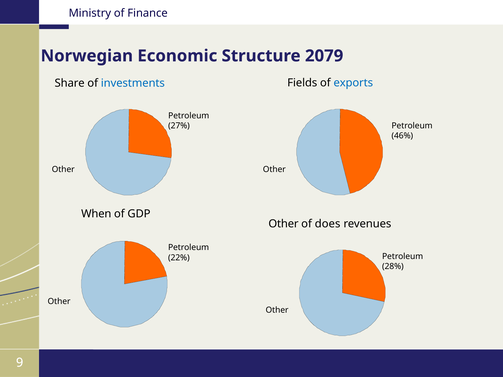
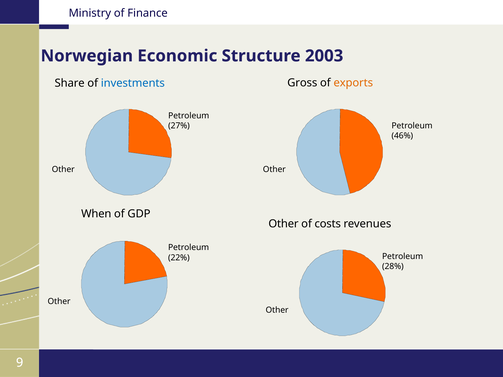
2079: 2079 -> 2003
Fields: Fields -> Gross
exports colour: blue -> orange
does: does -> costs
